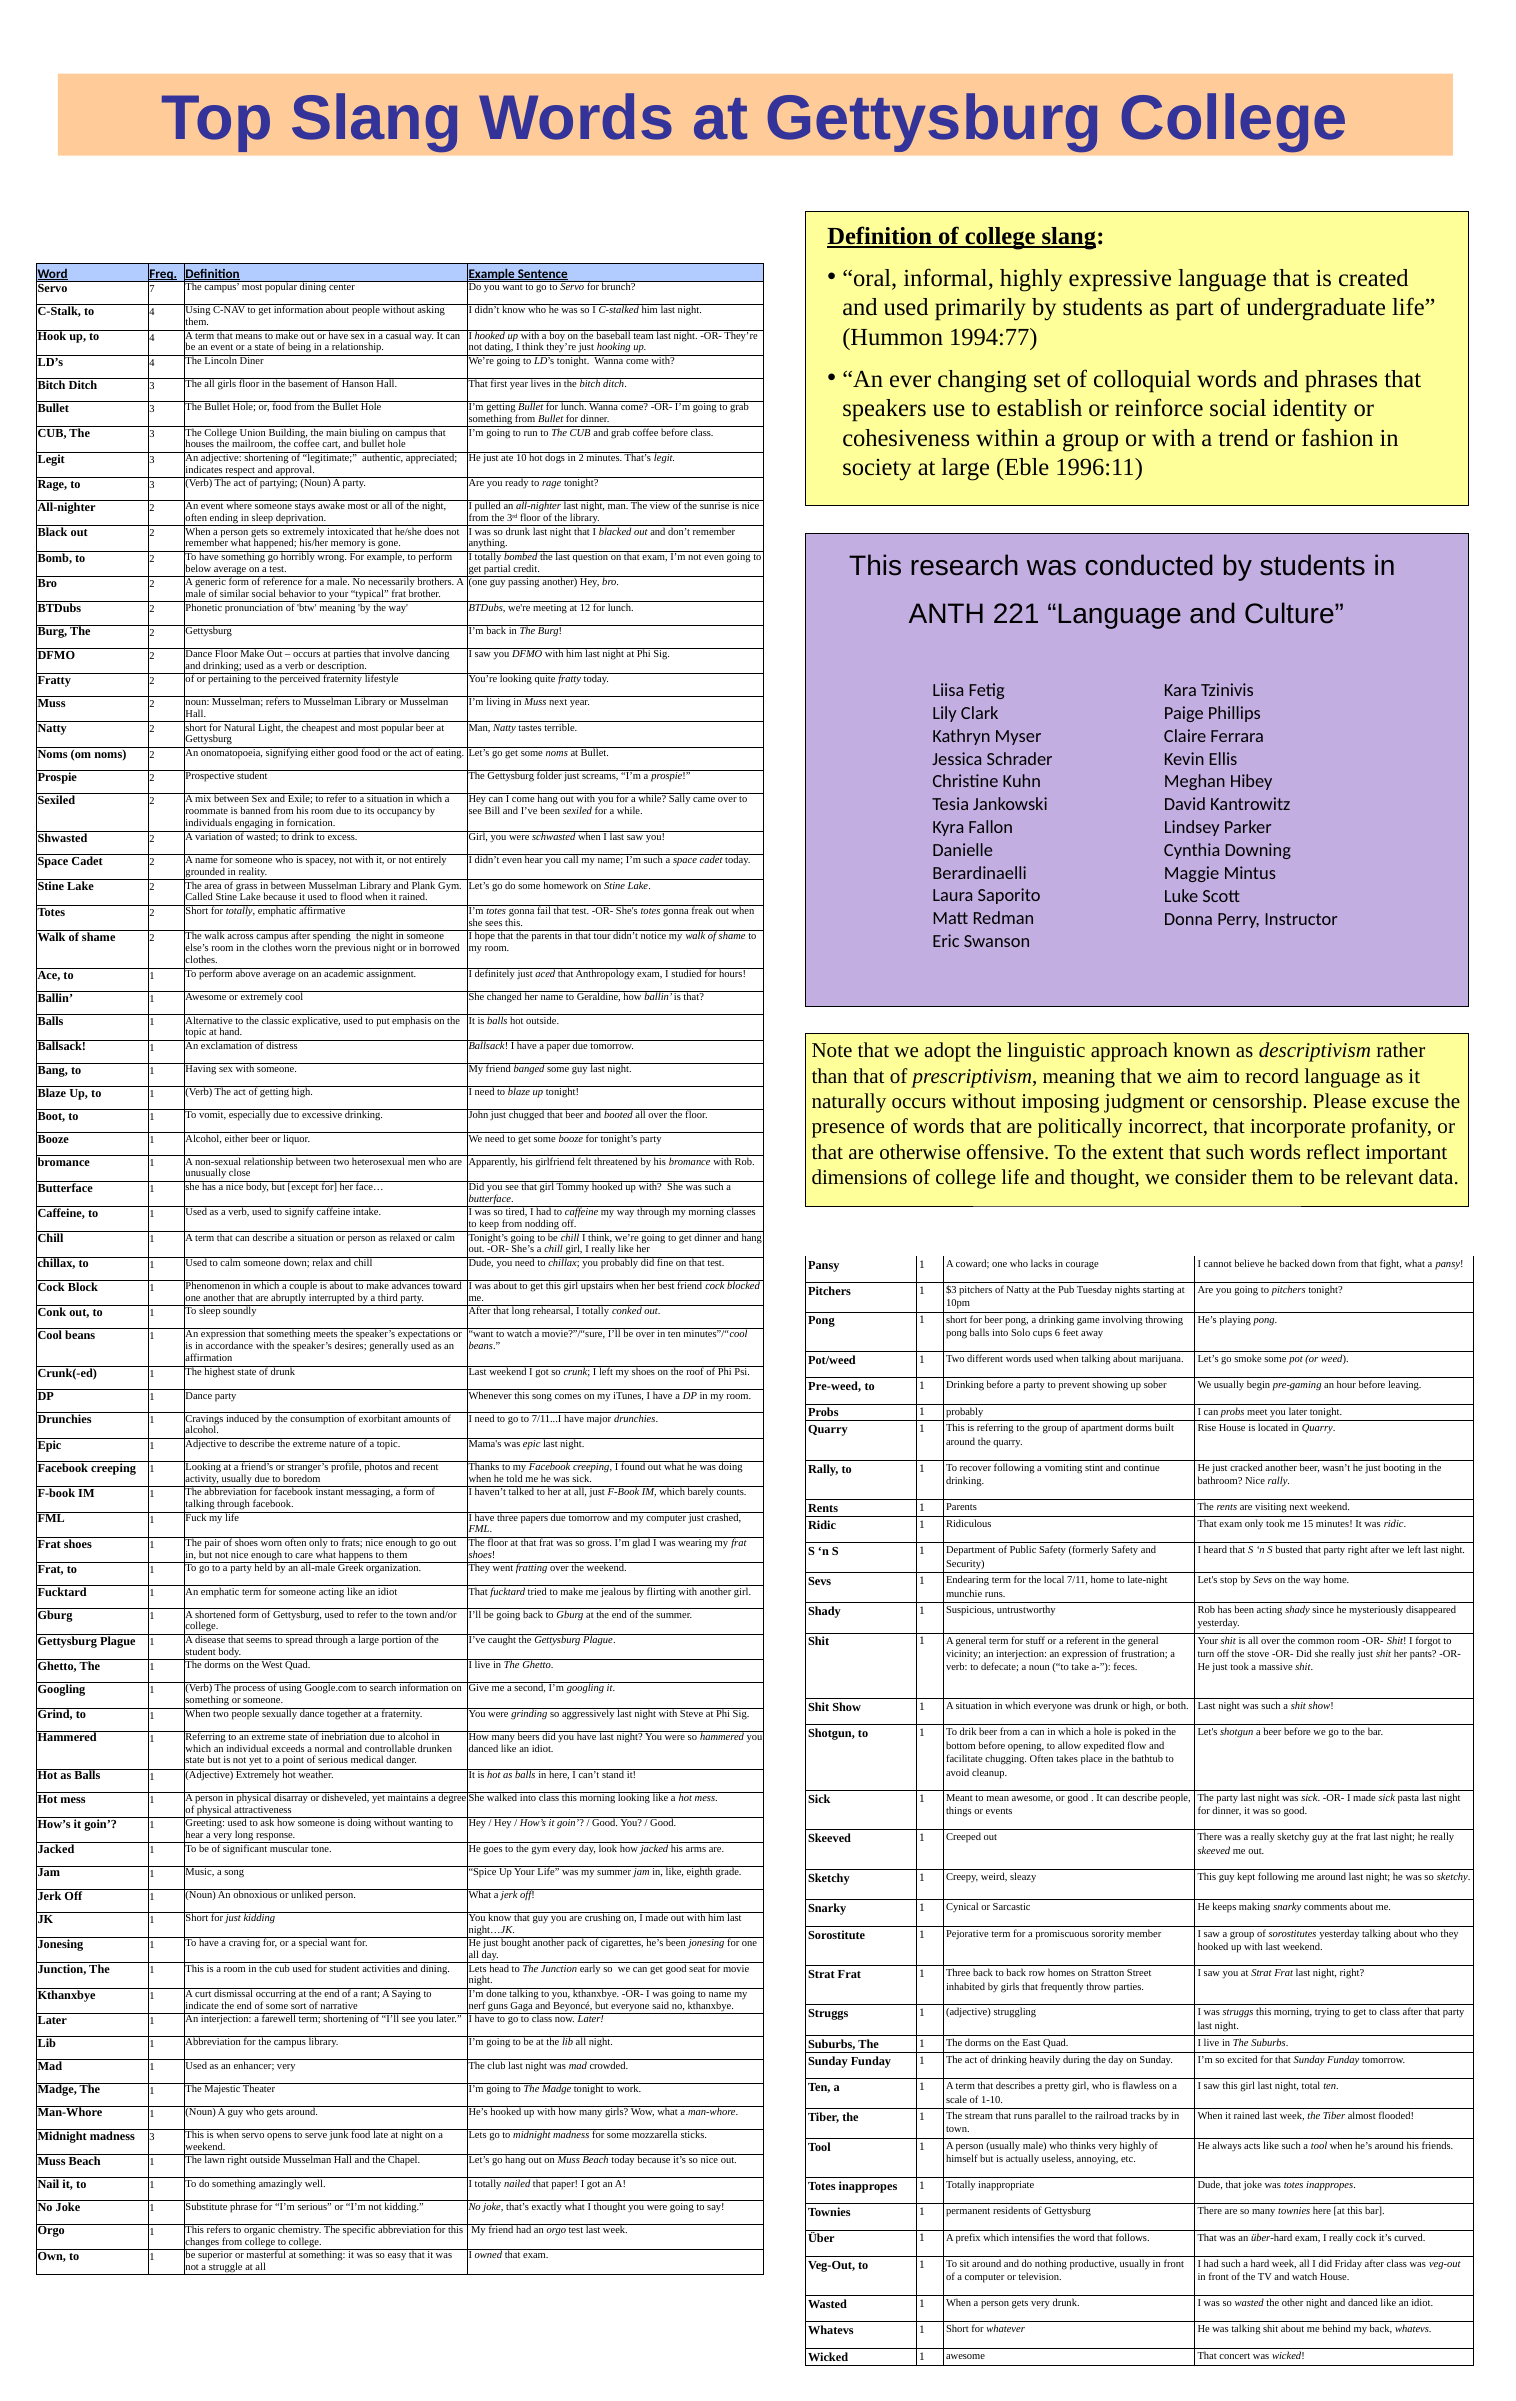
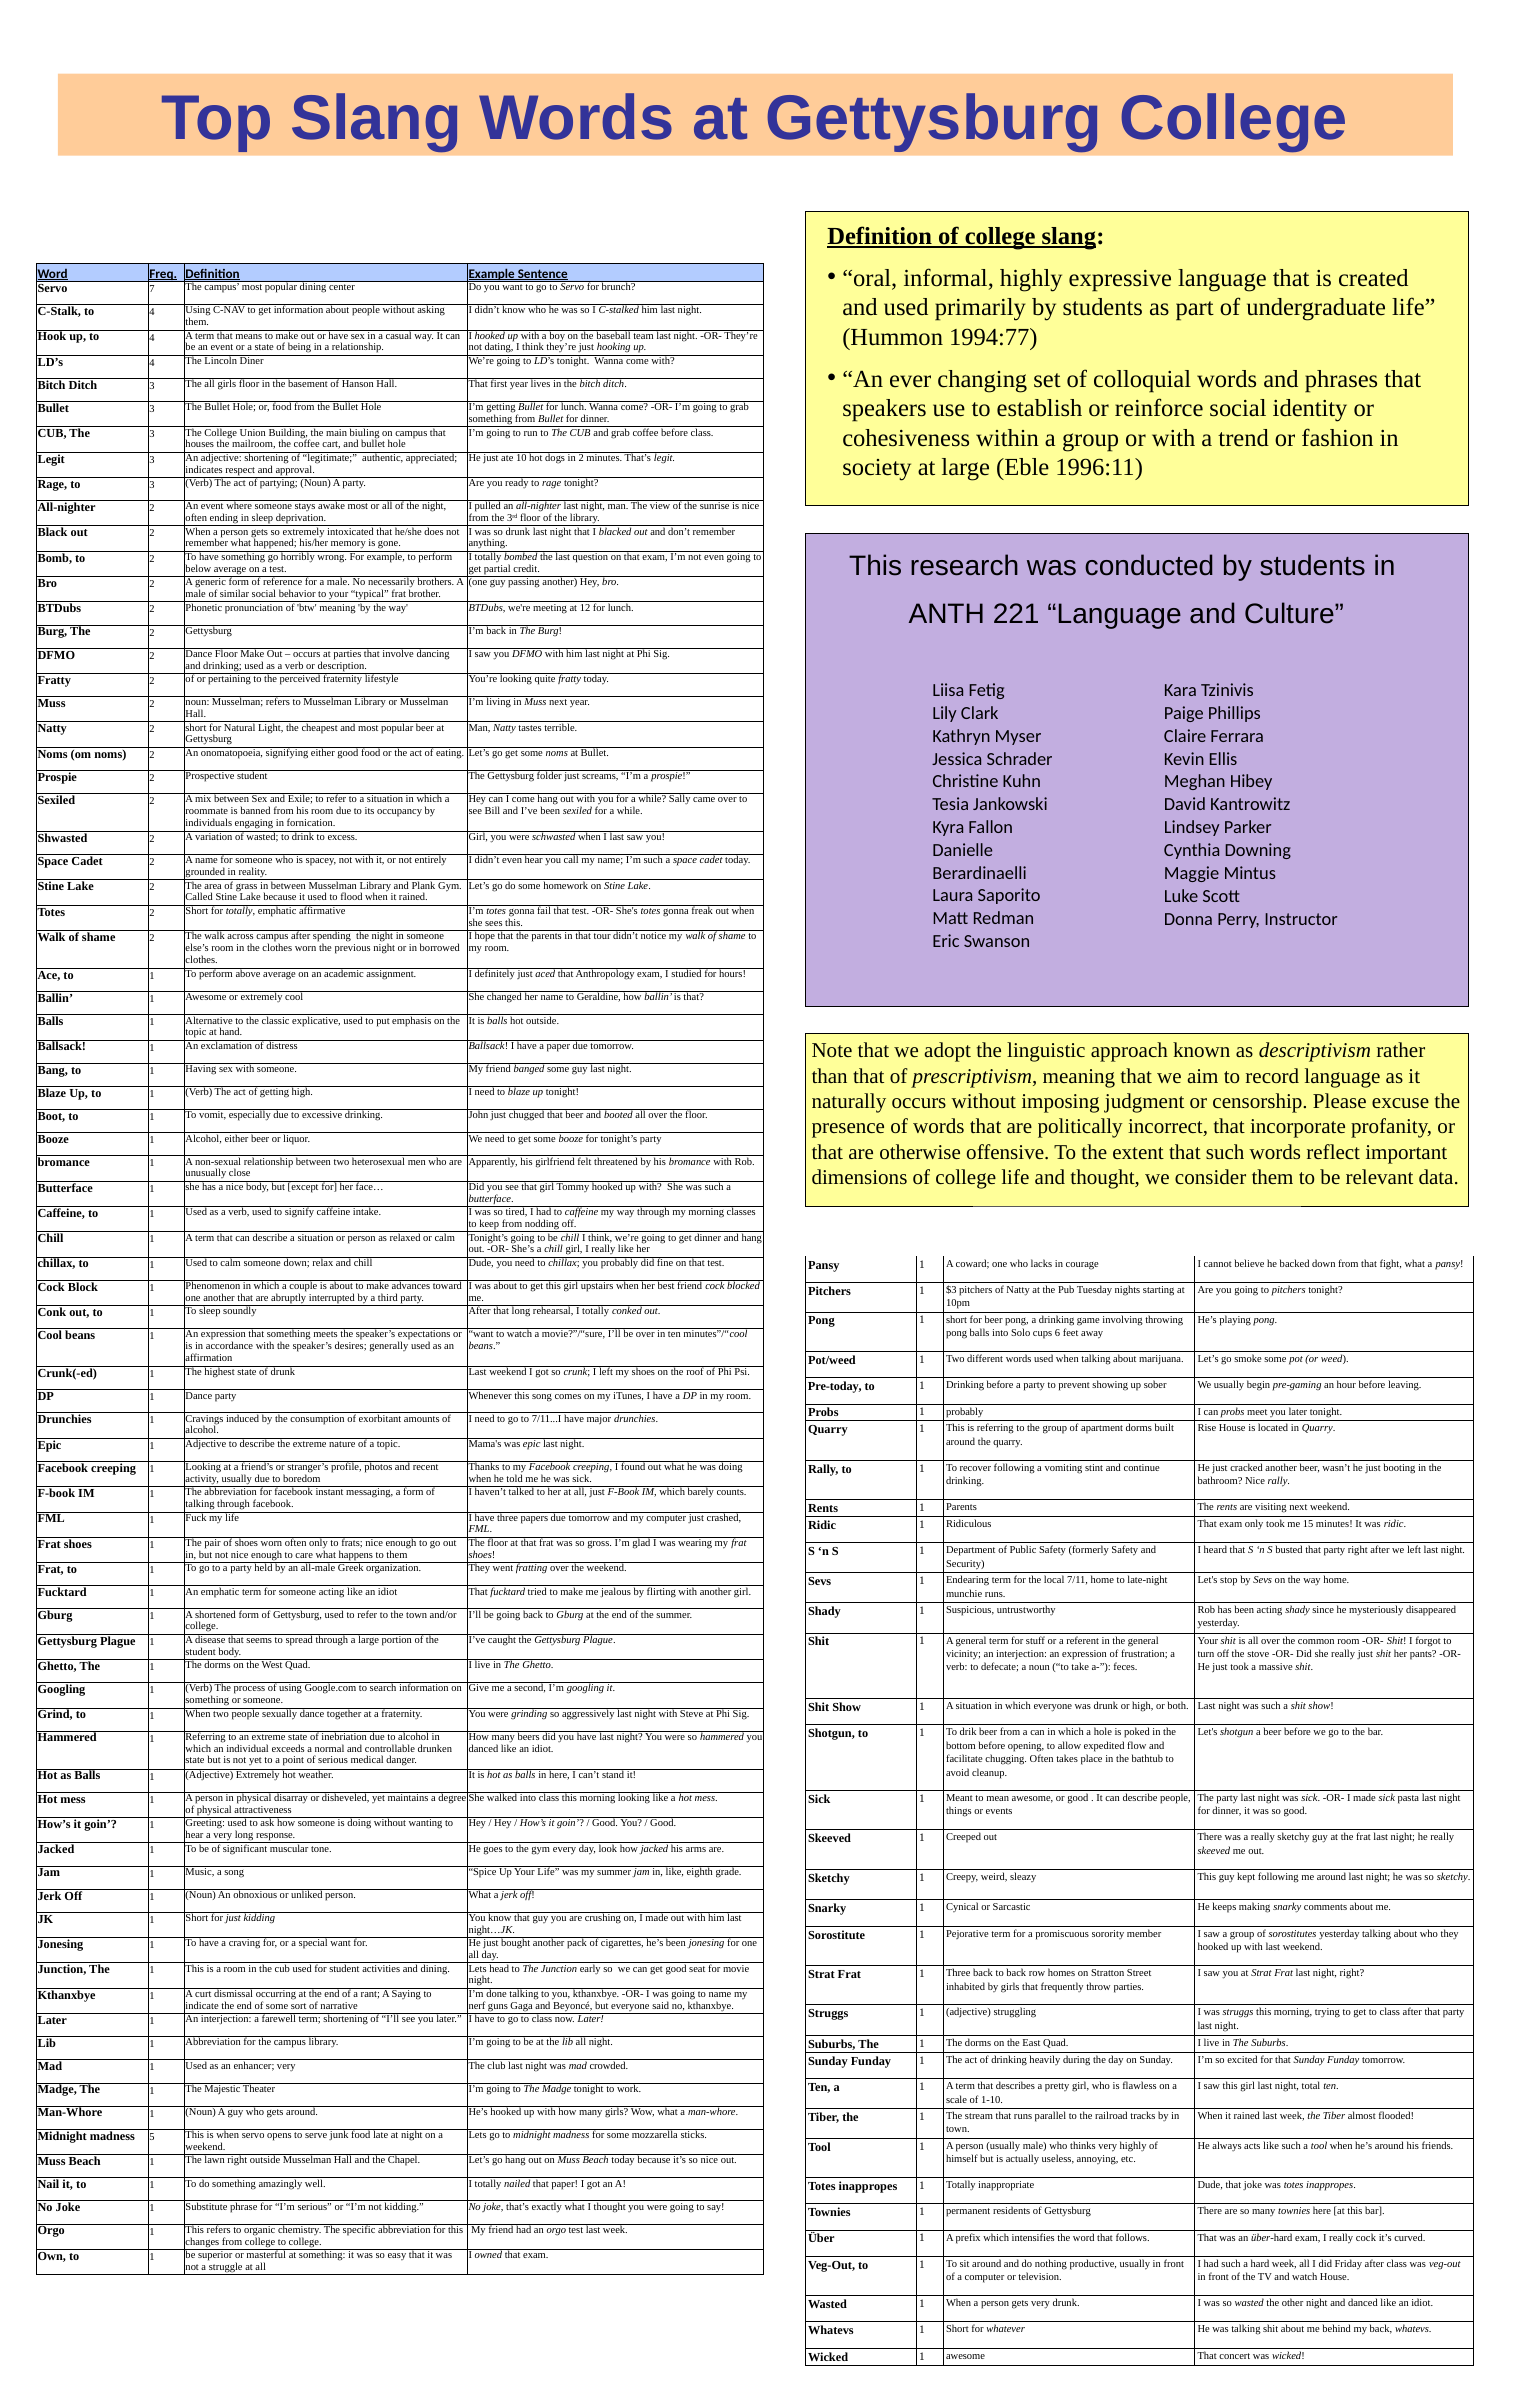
Pre-weed: Pre-weed -> Pre-today
madness 3: 3 -> 5
